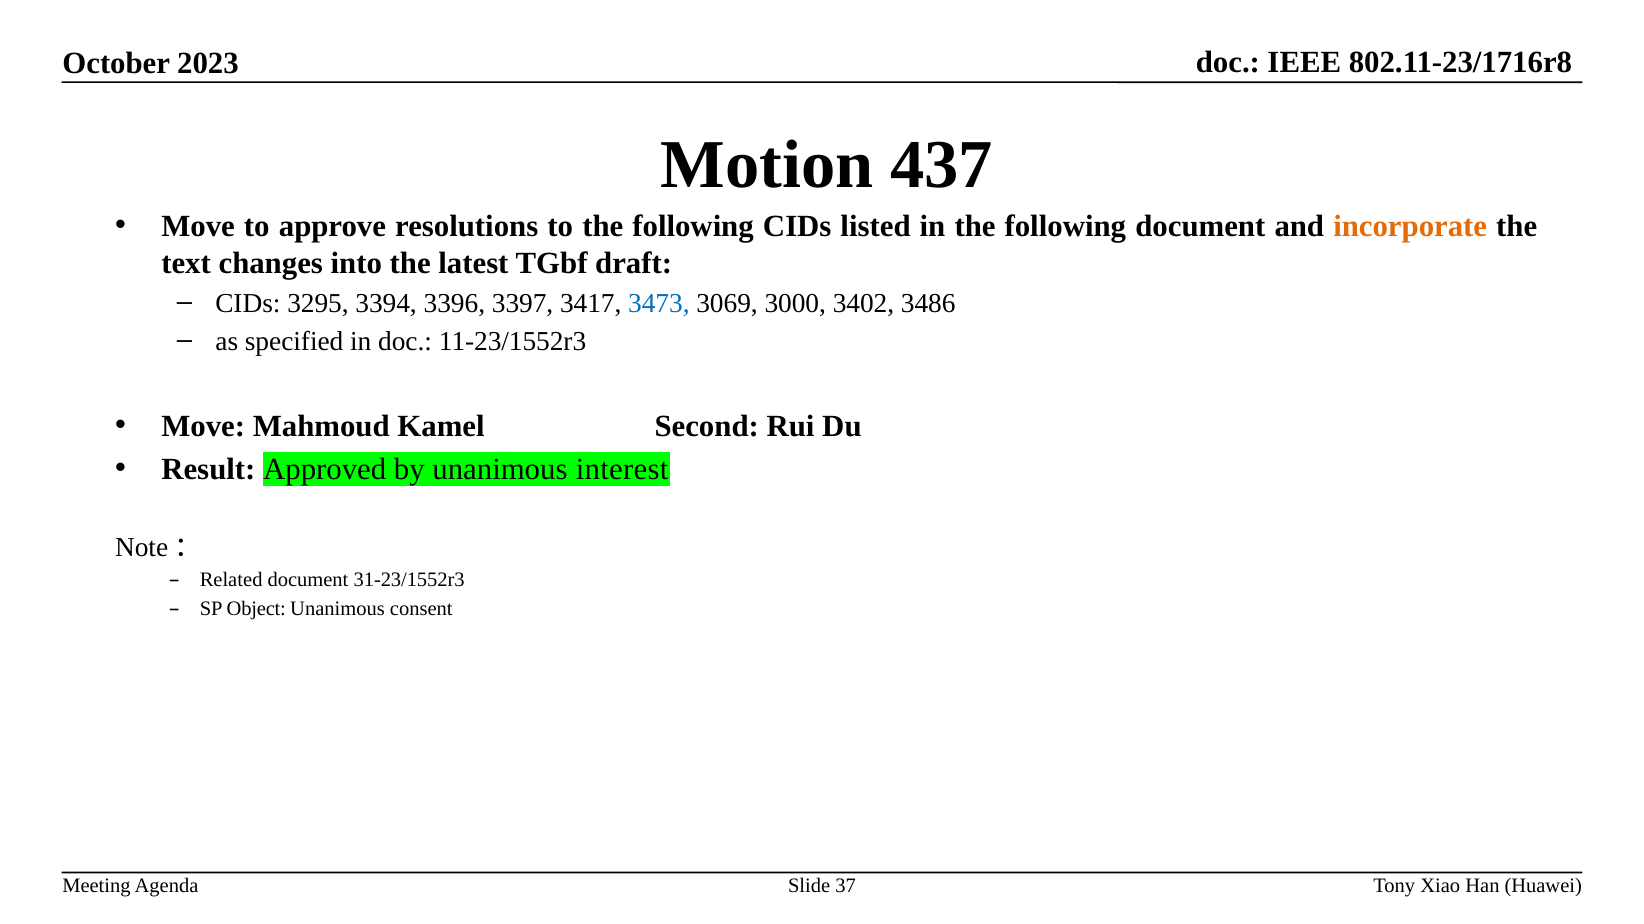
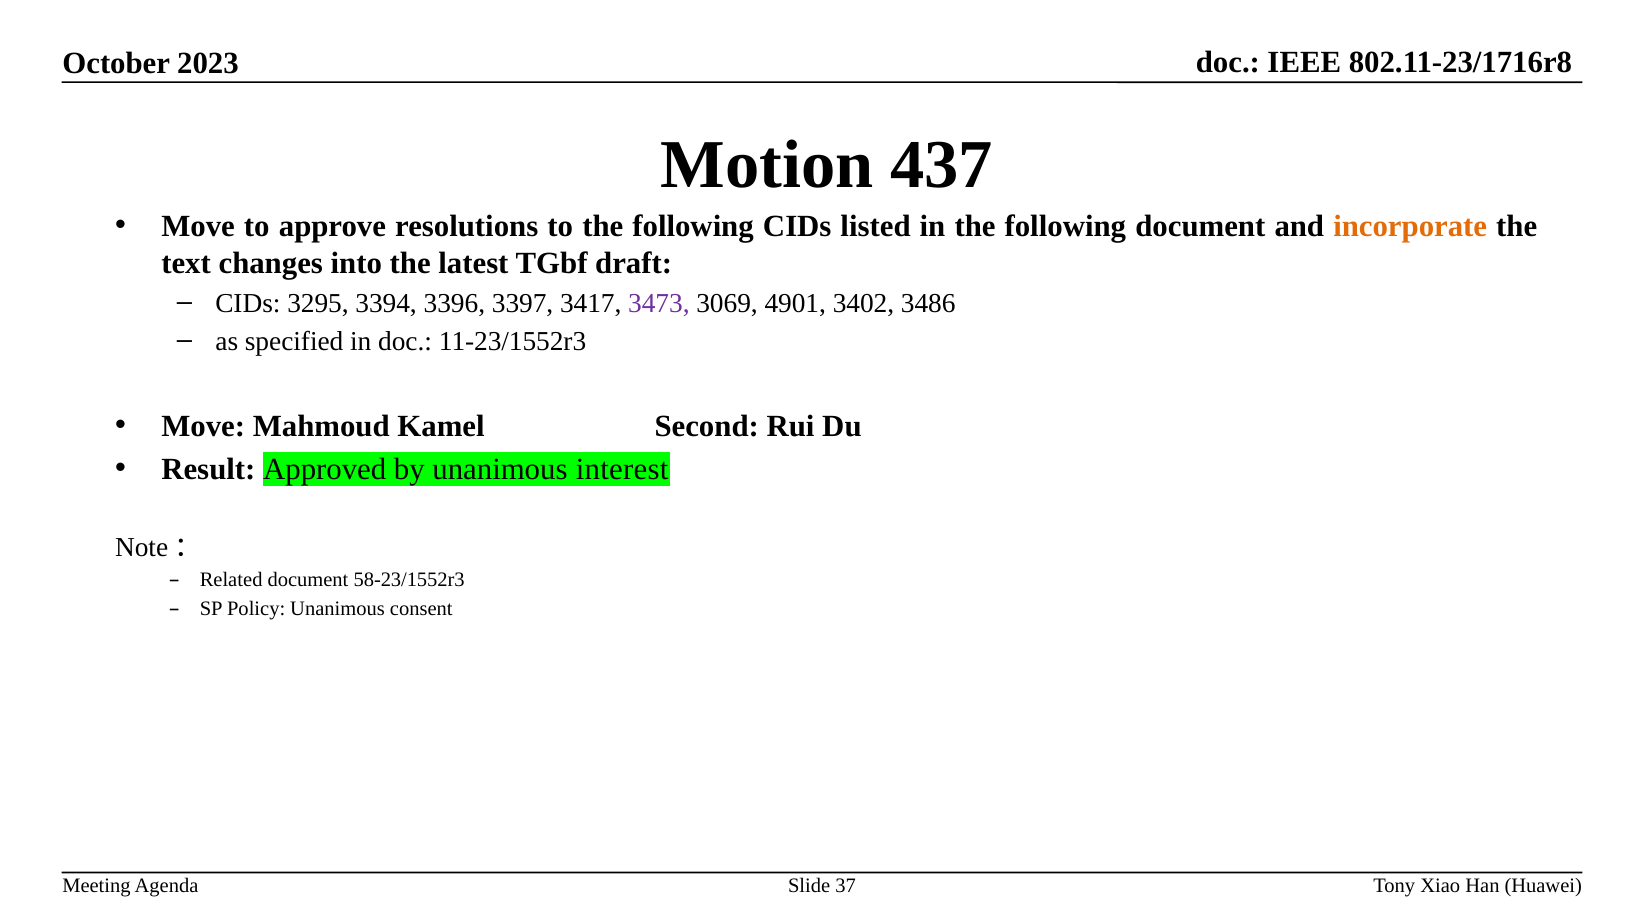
3473 colour: blue -> purple
3000: 3000 -> 4901
31-23/1552r3: 31-23/1552r3 -> 58-23/1552r3
Object: Object -> Policy
